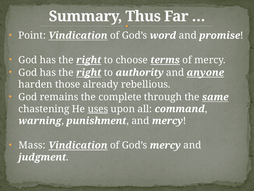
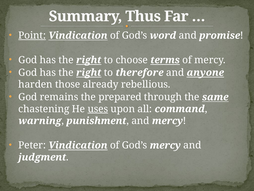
Point underline: none -> present
authority: authority -> therefore
complete: complete -> prepared
Mass: Mass -> Peter
